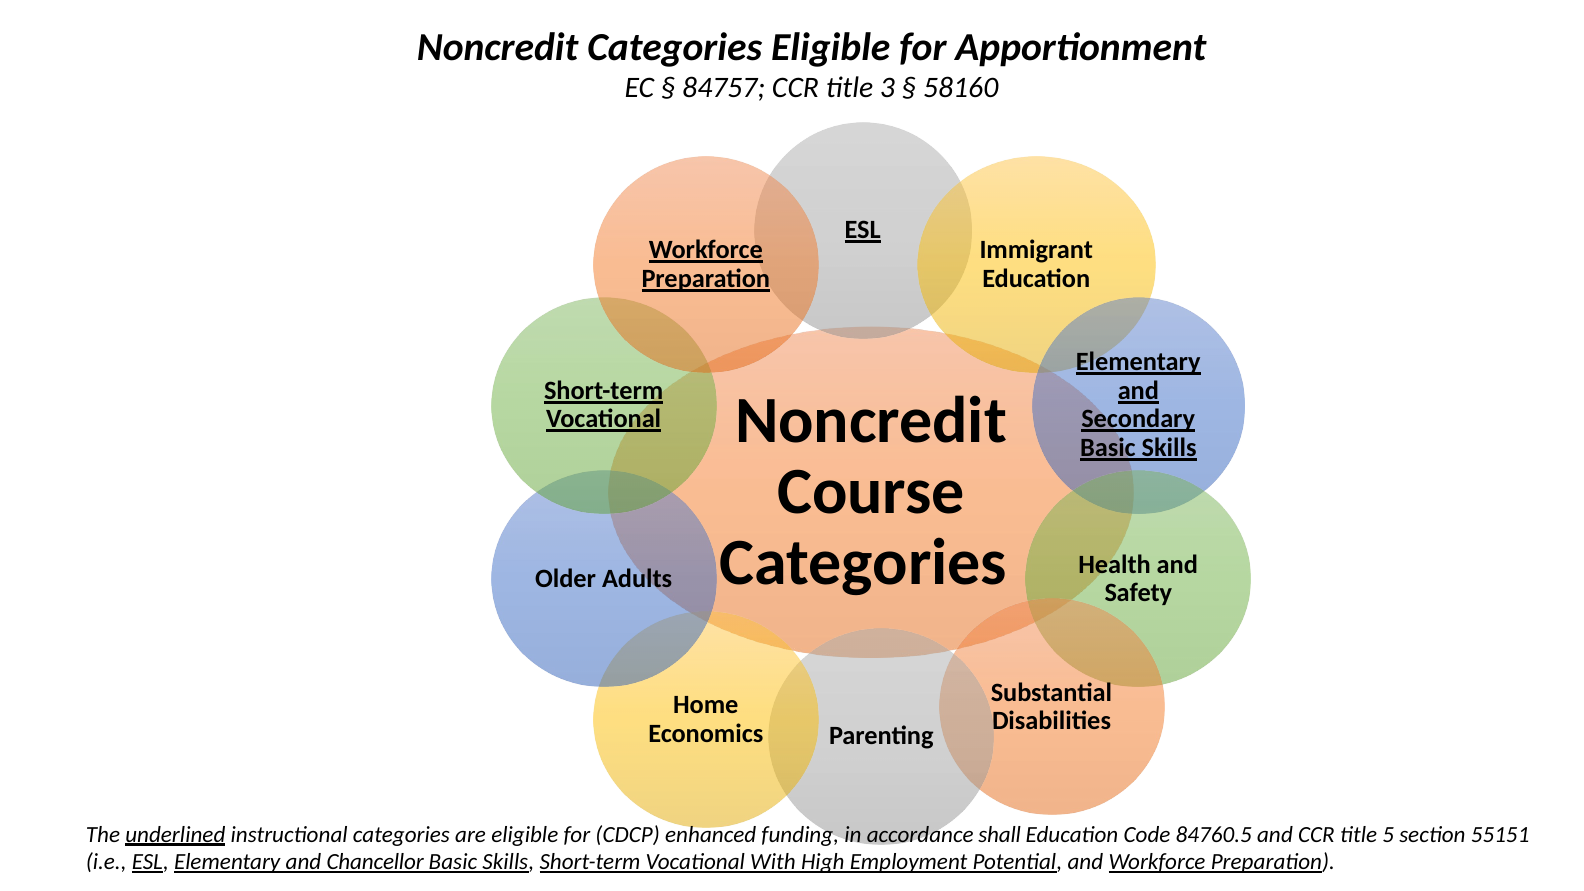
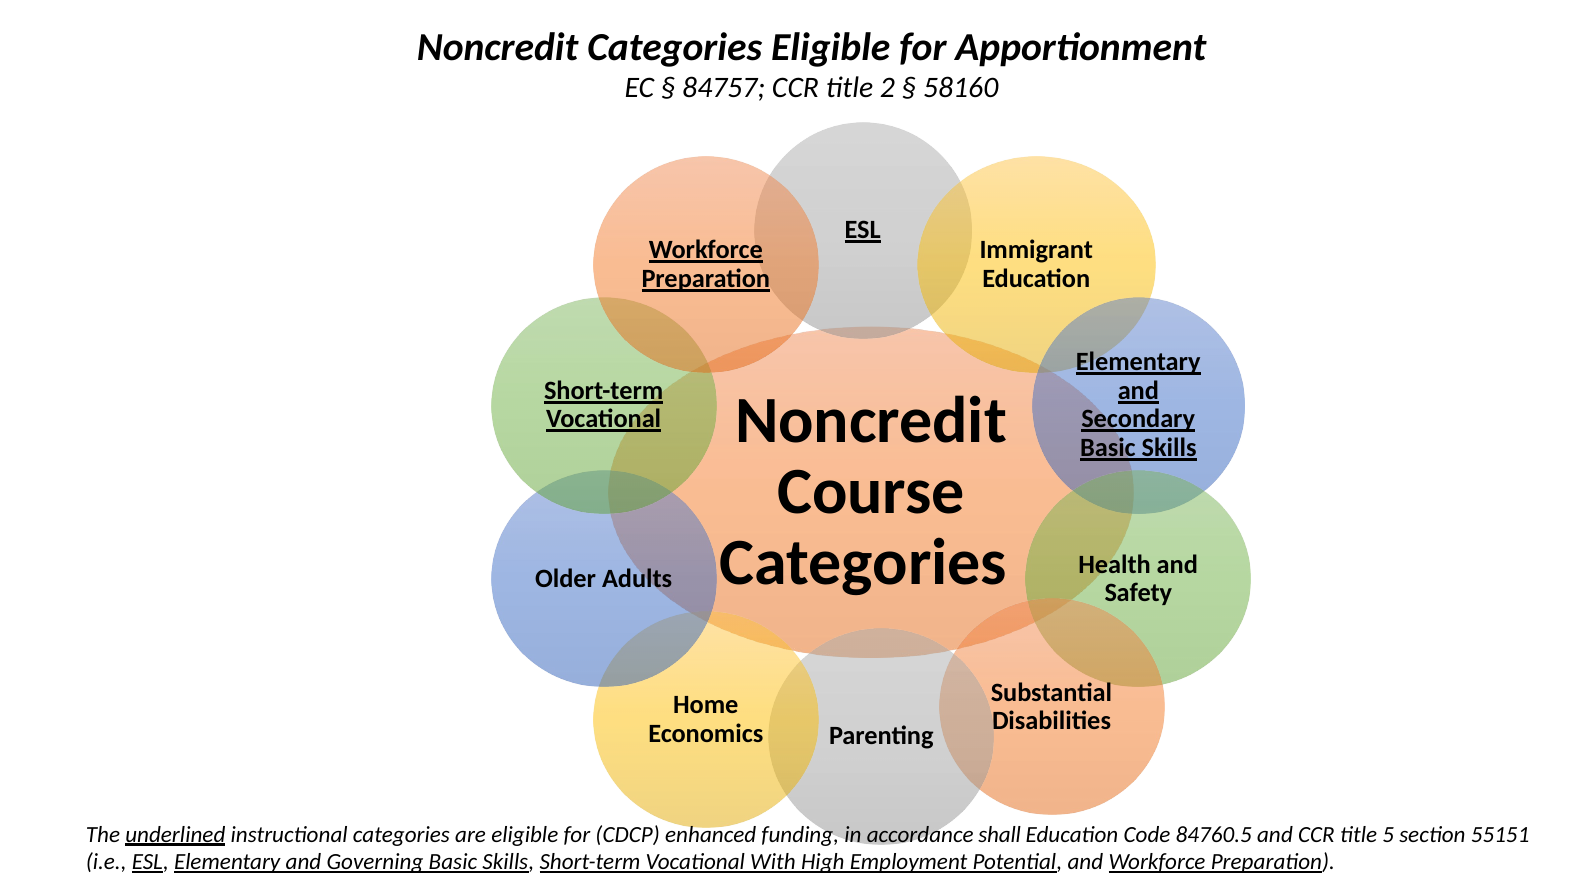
3: 3 -> 2
Chancellor: Chancellor -> Governing
